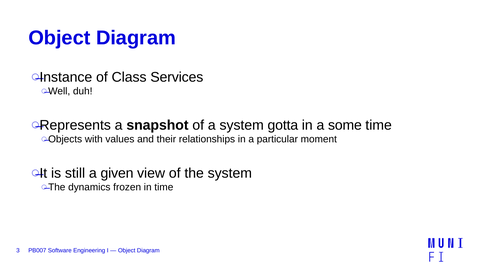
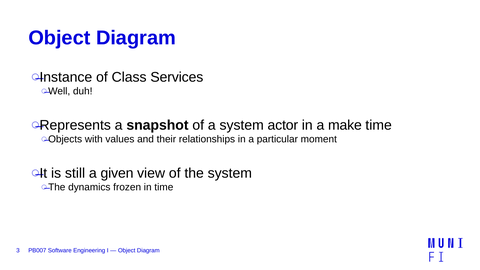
gotta: gotta -> actor
some: some -> make
